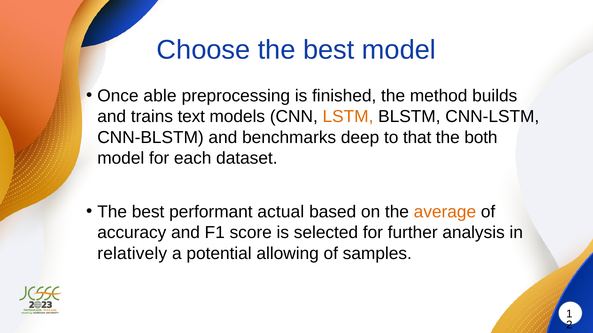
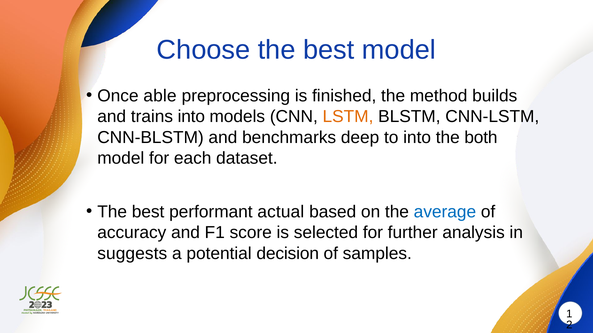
trains text: text -> into
to that: that -> into
average colour: orange -> blue
relatively: relatively -> suggests
allowing: allowing -> decision
